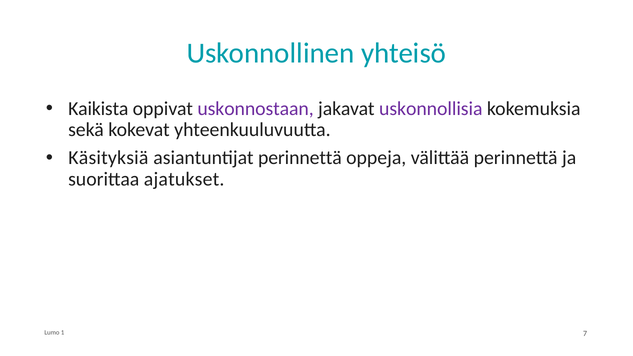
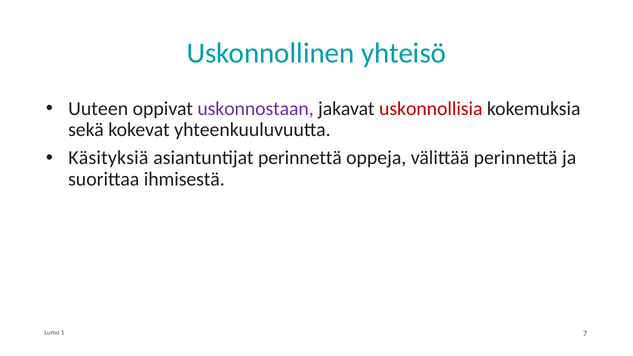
Kaikista: Kaikista -> Uuteen
uskonnollisia colour: purple -> red
ajatukset: ajatukset -> ihmisestä
